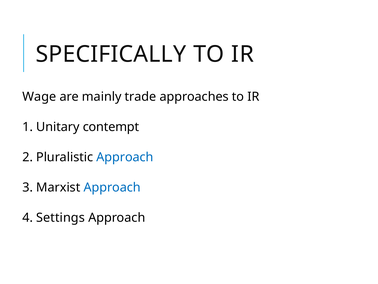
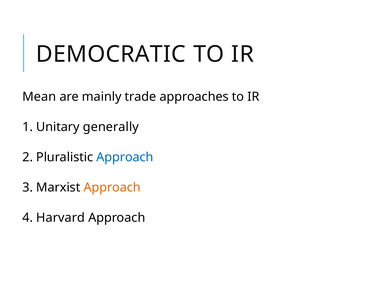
SPECIFICALLY: SPECIFICALLY -> DEMOCRATIC
Wage: Wage -> Mean
contempt: contempt -> generally
Approach at (112, 187) colour: blue -> orange
Settings: Settings -> Harvard
